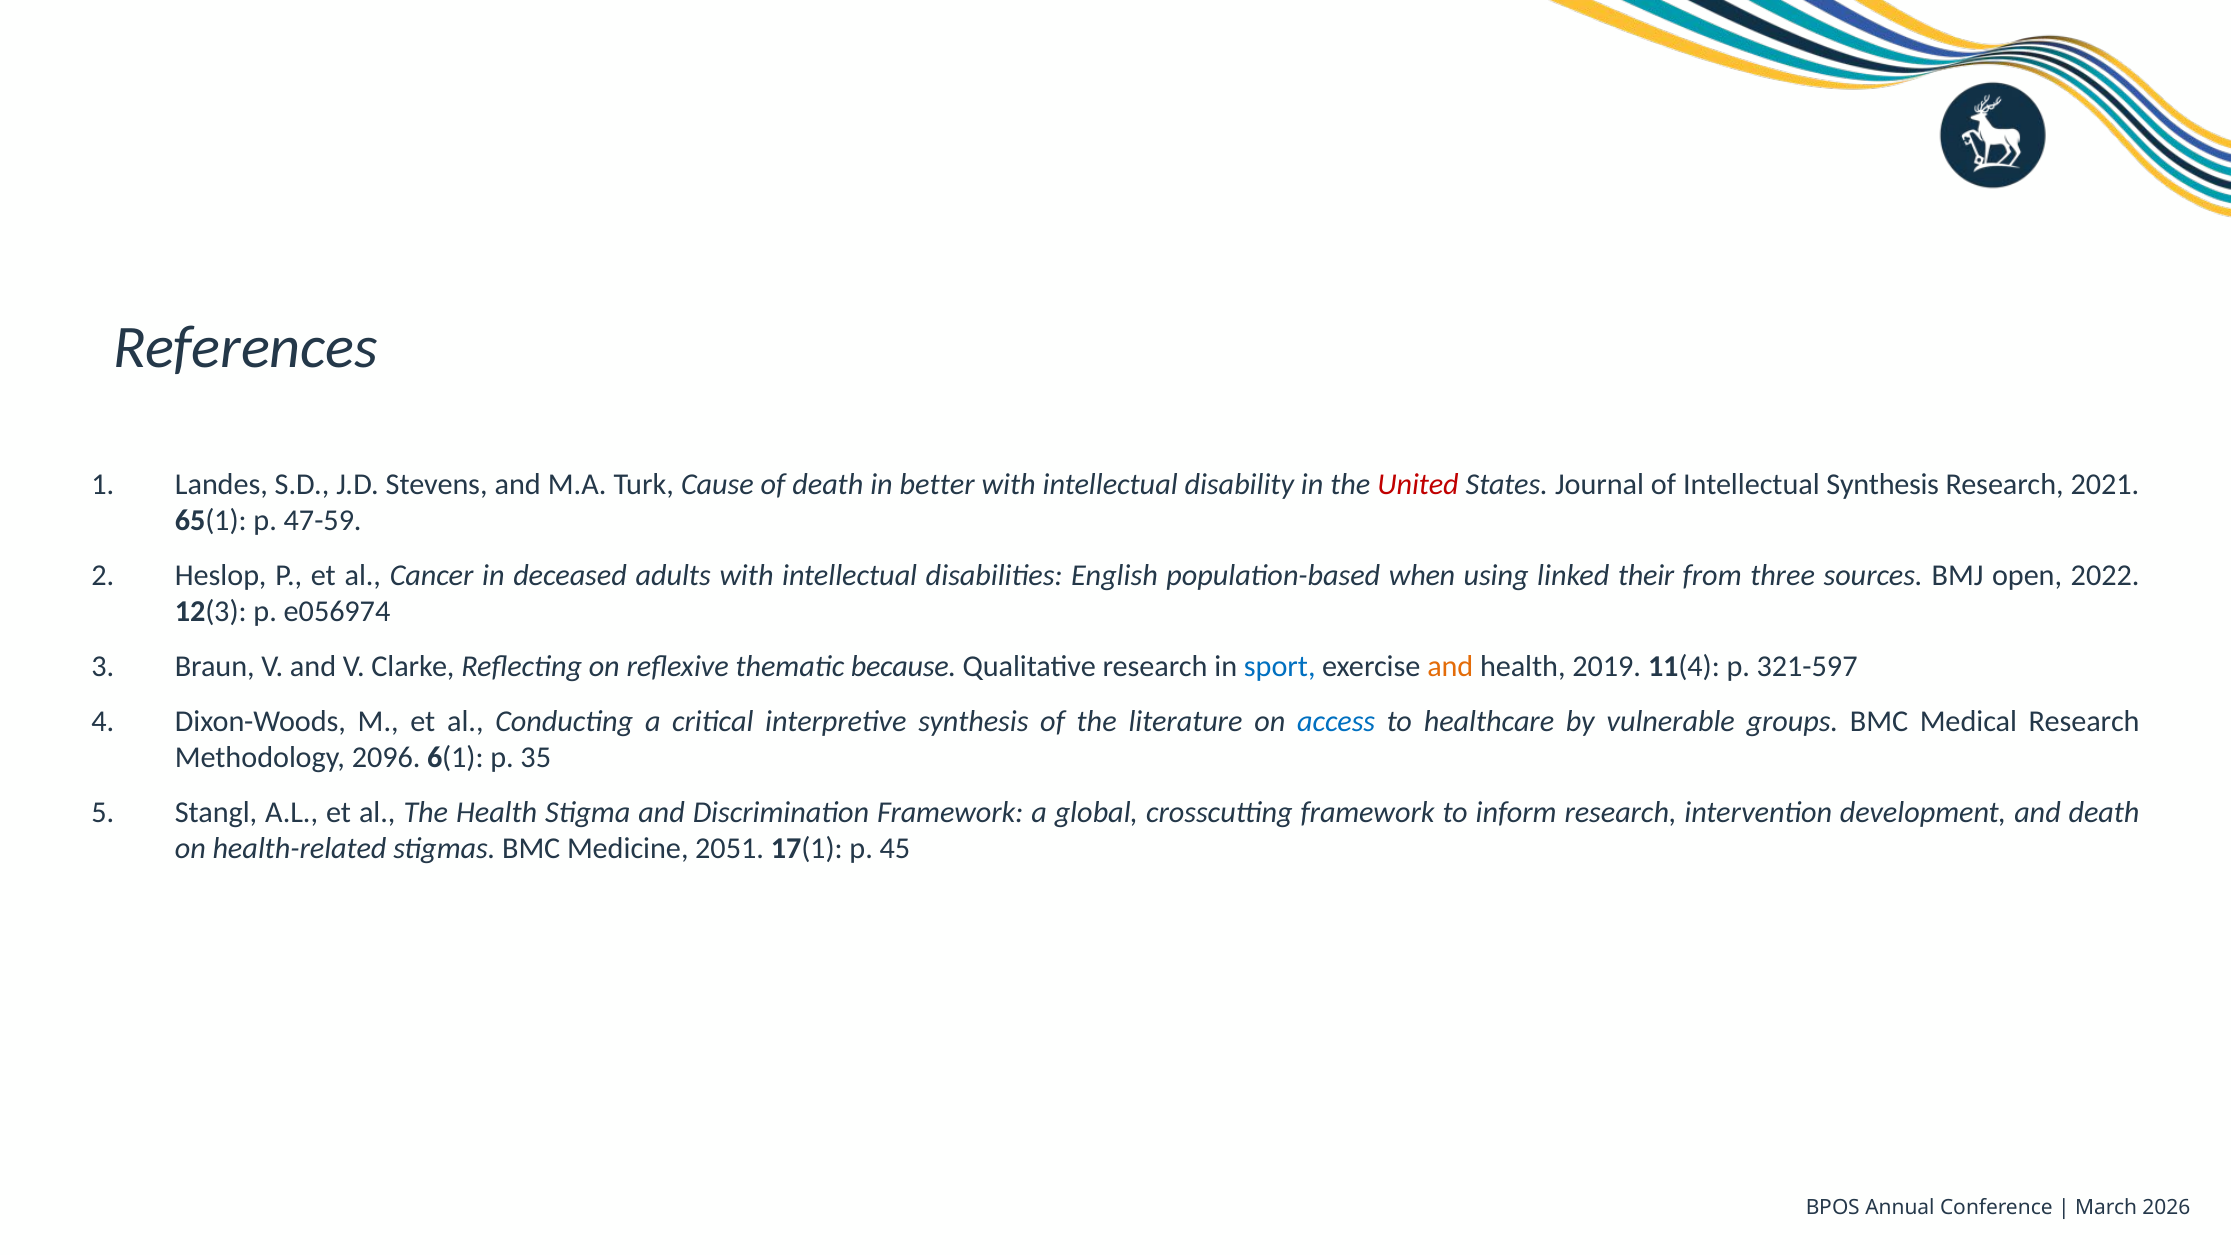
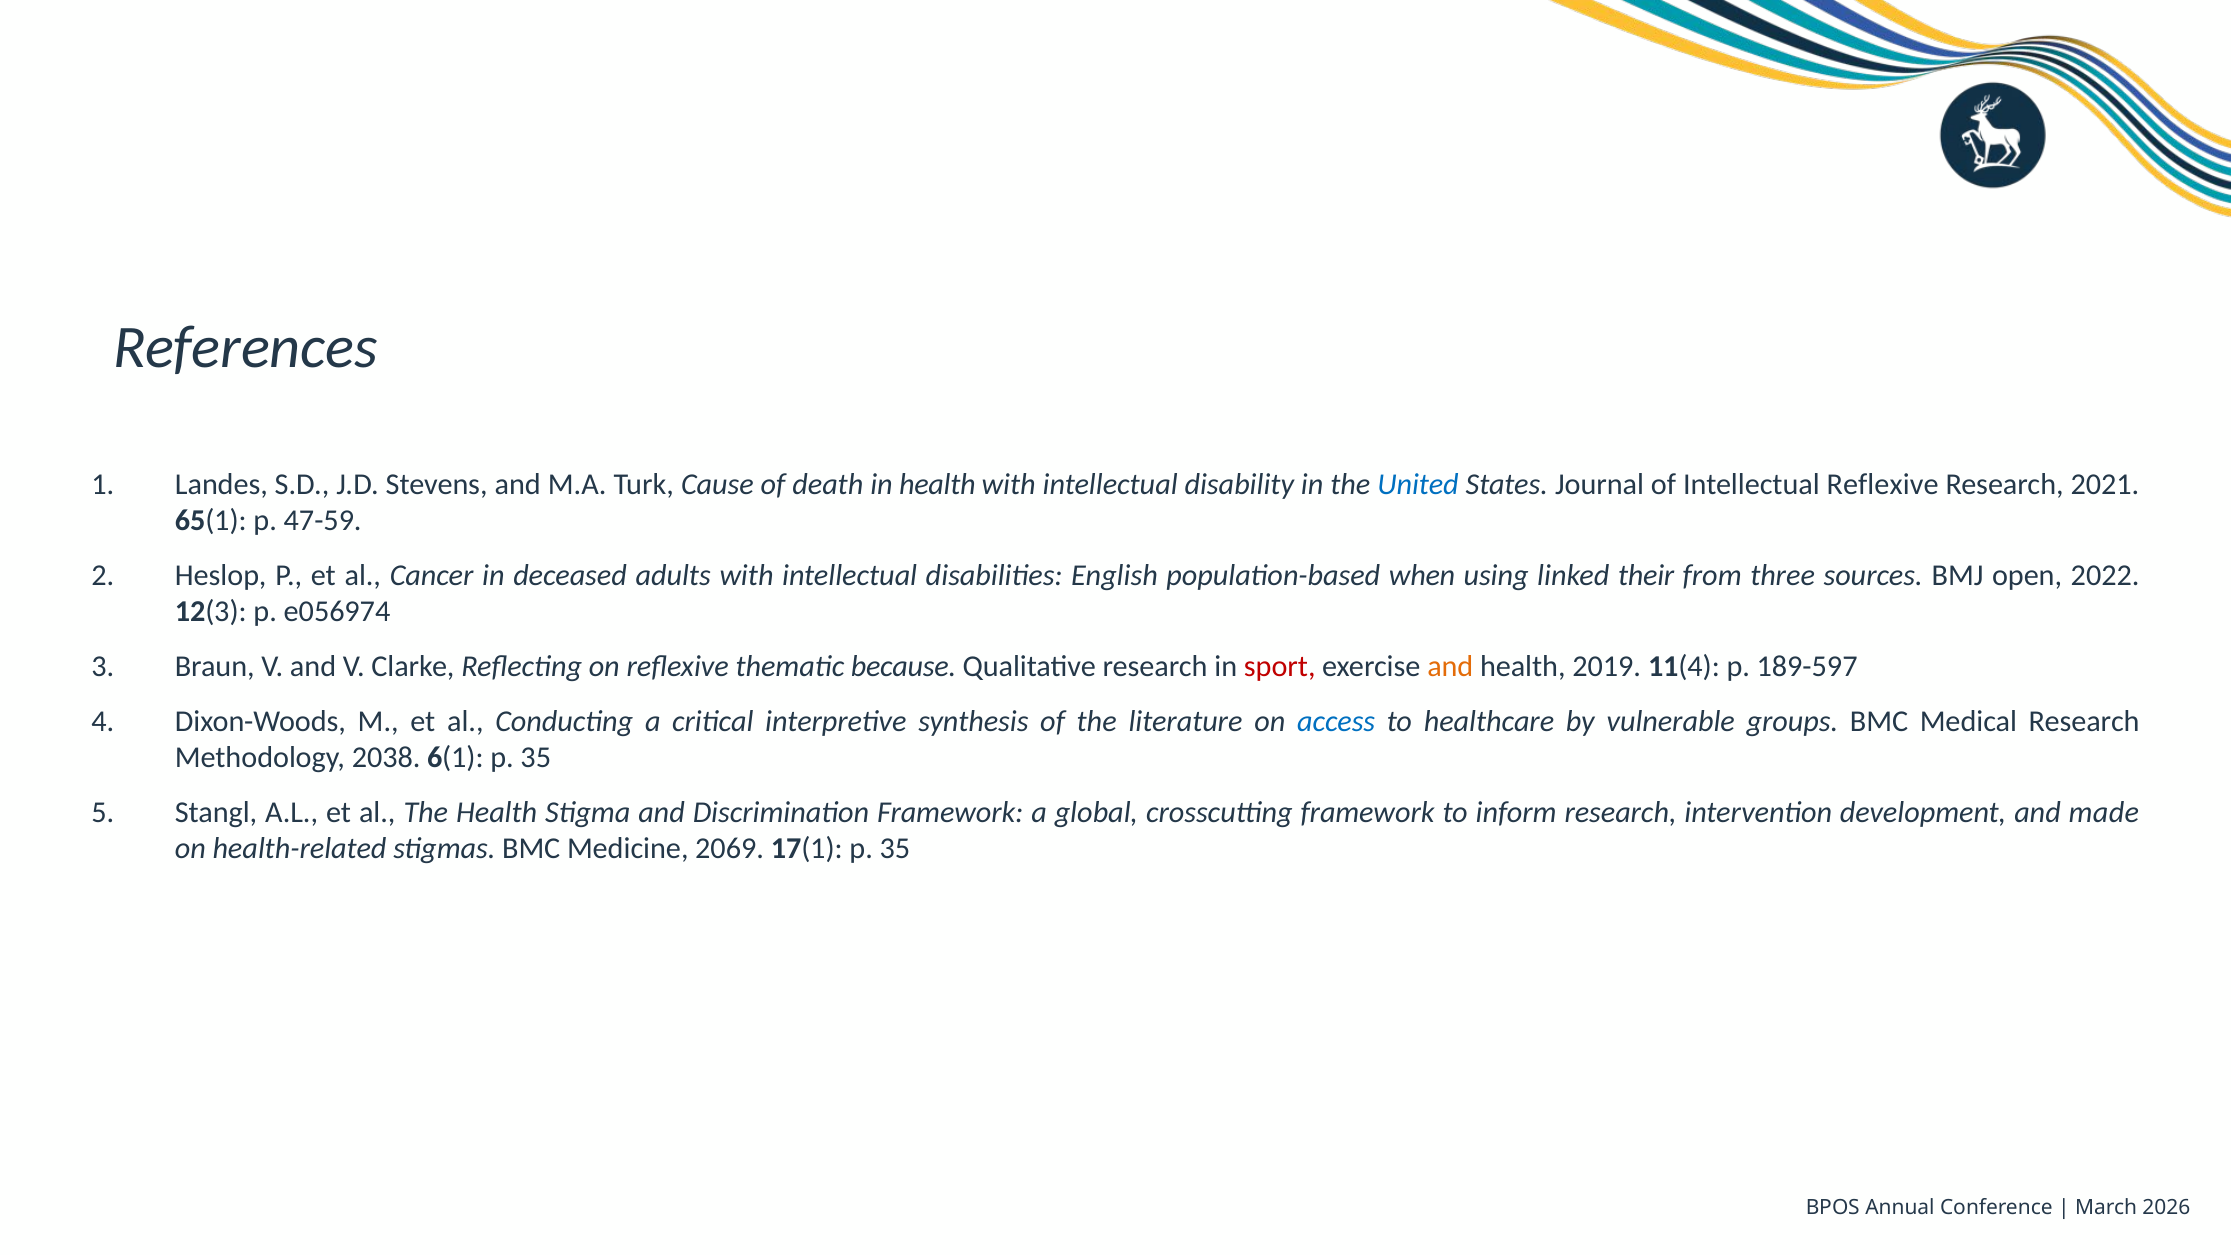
in better: better -> health
United colour: red -> blue
Intellectual Synthesis: Synthesis -> Reflexive
sport colour: blue -> red
321-597: 321-597 -> 189-597
2096: 2096 -> 2038
and death: death -> made
2051: 2051 -> 2069
17(1 p 45: 45 -> 35
